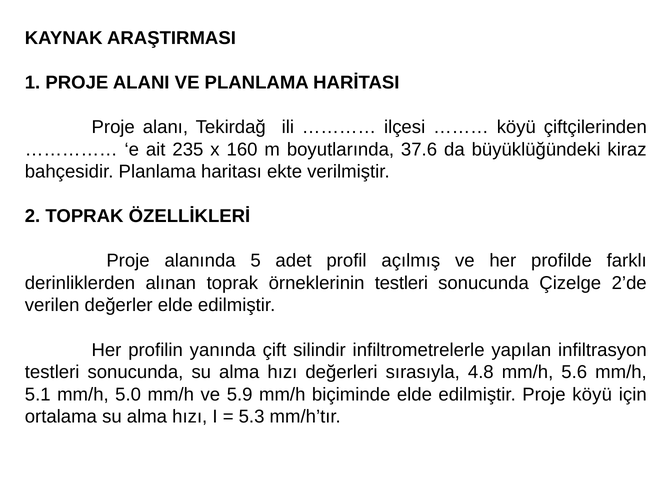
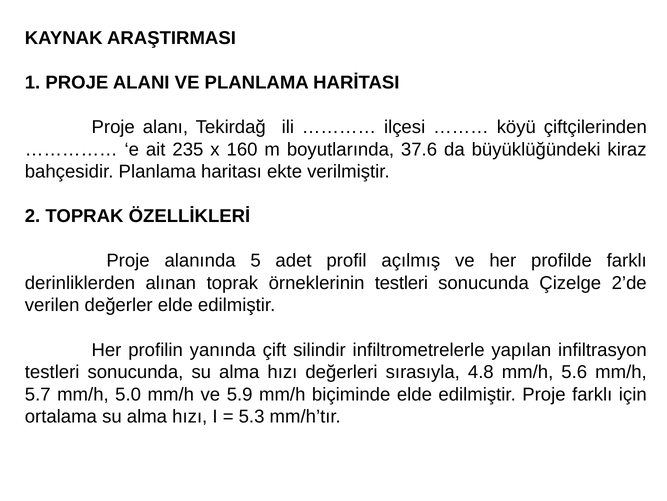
5.1: 5.1 -> 5.7
Proje köyü: köyü -> farklı
